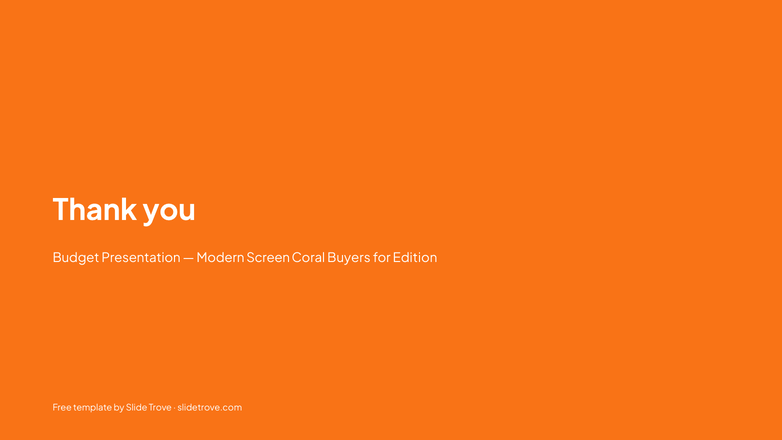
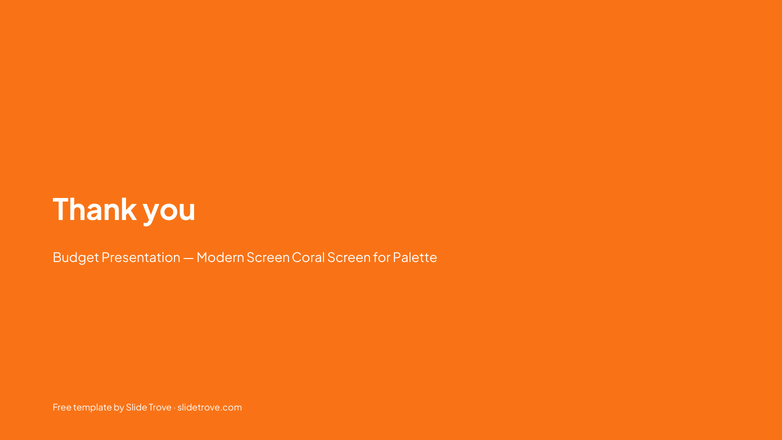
Coral Buyers: Buyers -> Screen
Edition: Edition -> Palette
